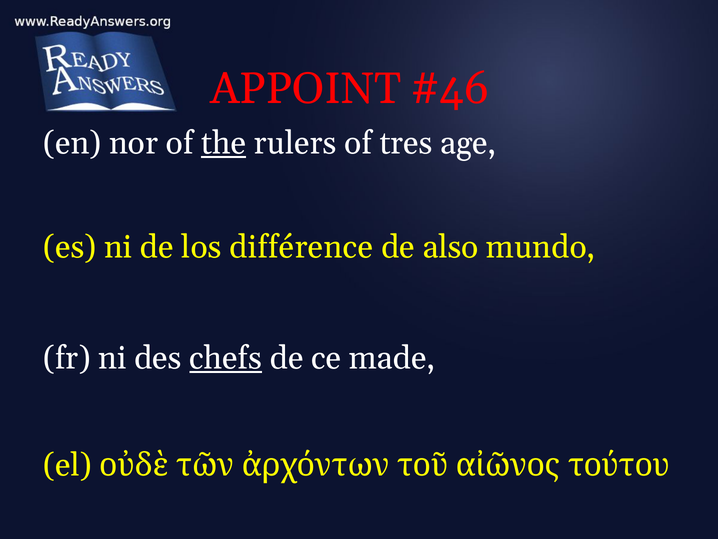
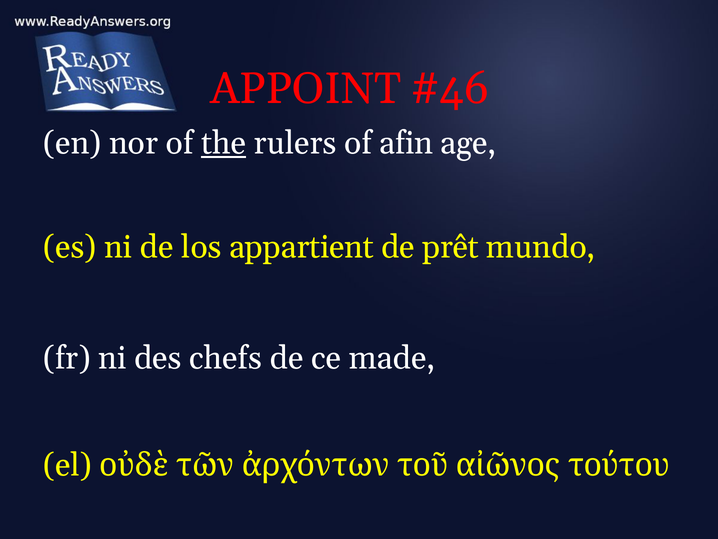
tres: tres -> afin
différence: différence -> appartient
also: also -> prêt
chefs underline: present -> none
